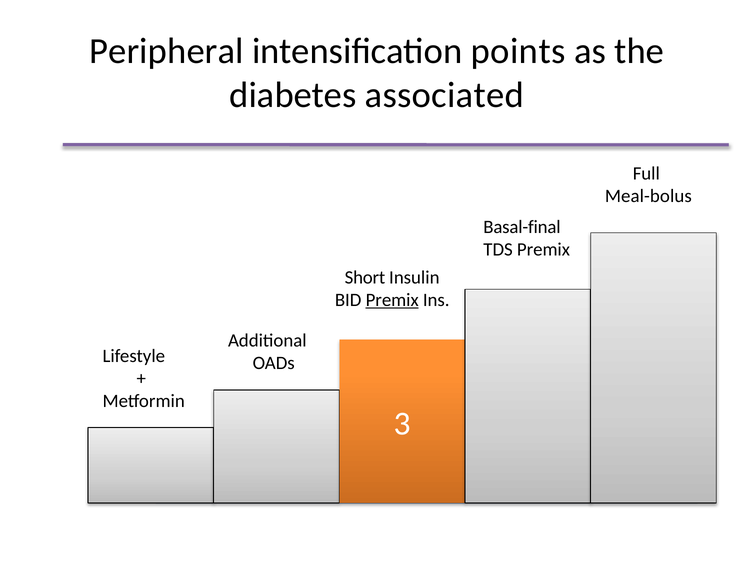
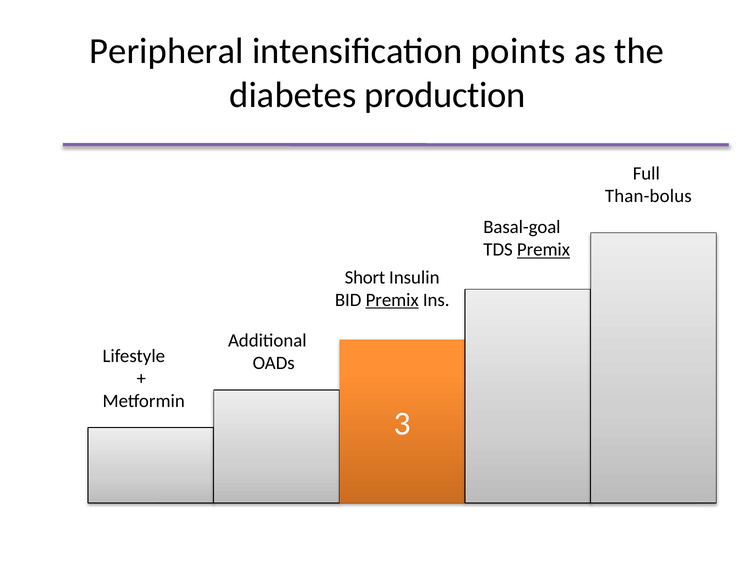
associated: associated -> production
Meal-bolus: Meal-bolus -> Than-bolus
Basal-final: Basal-final -> Basal-goal
Premix at (543, 250) underline: none -> present
